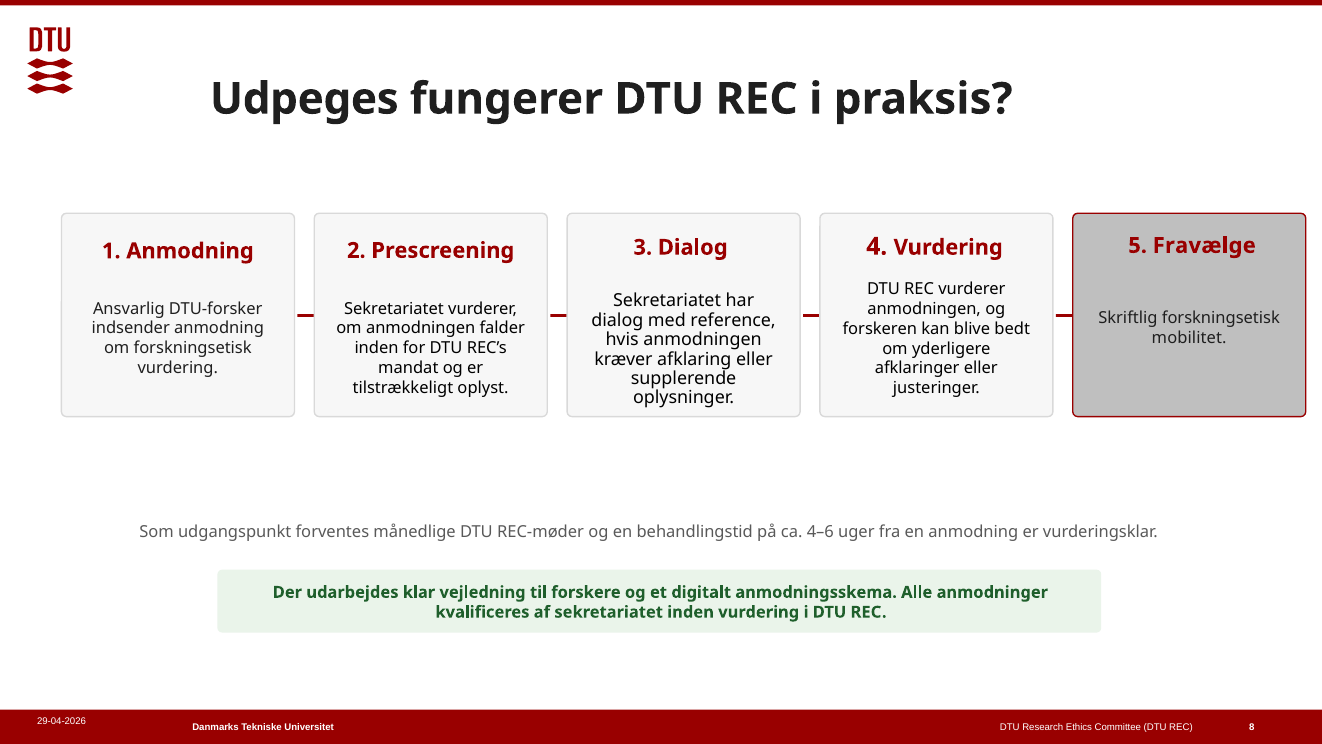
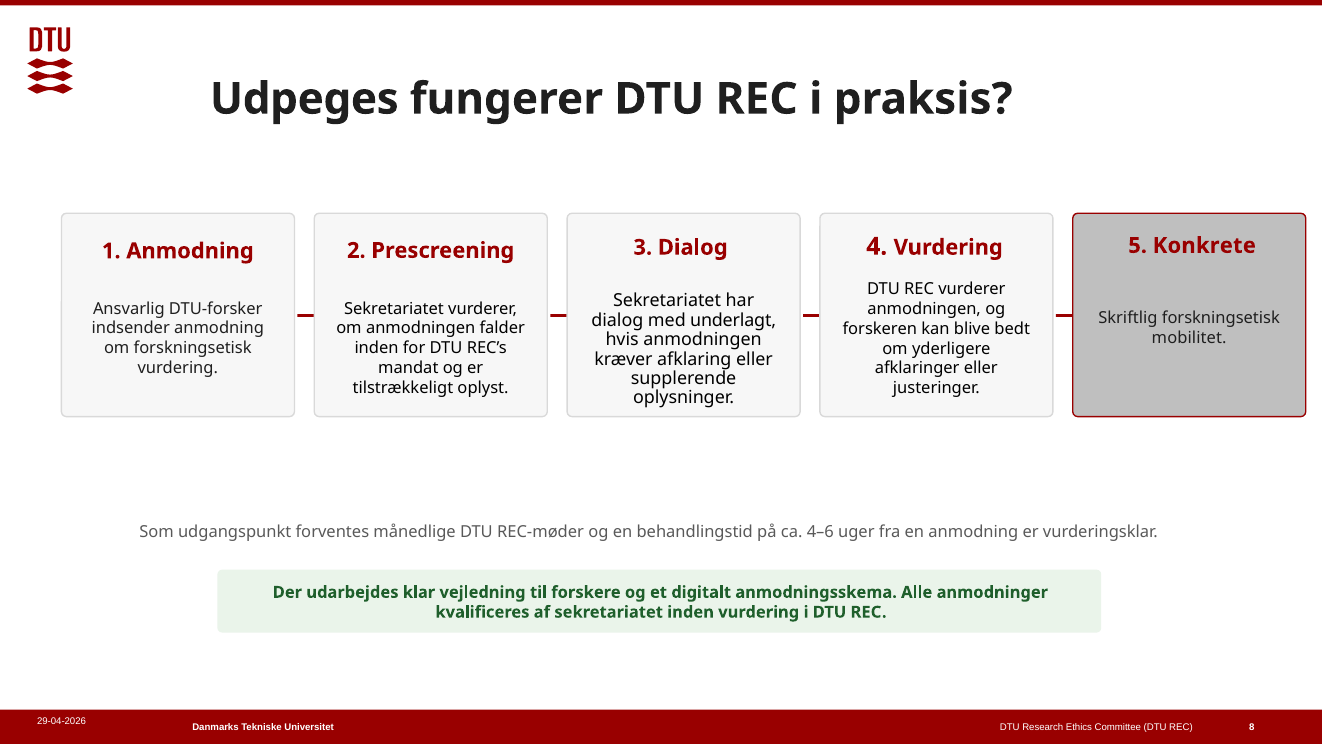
Fravælge: Fravælge -> Konkrete
reference: reference -> underlagt
